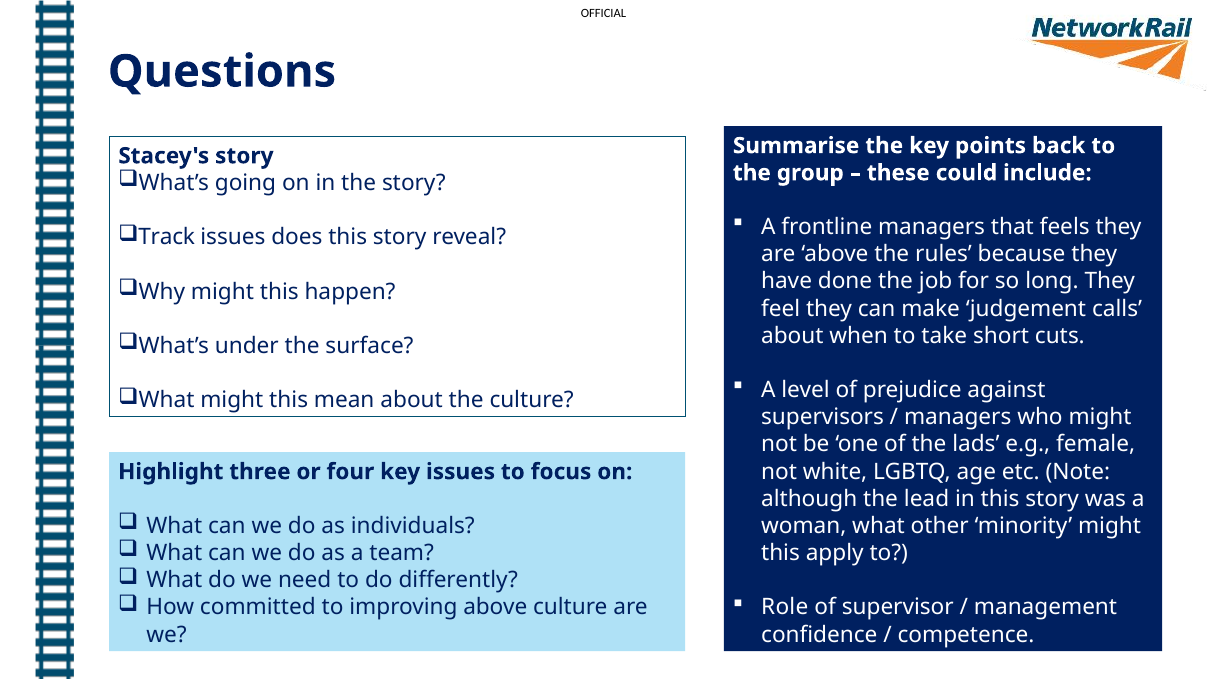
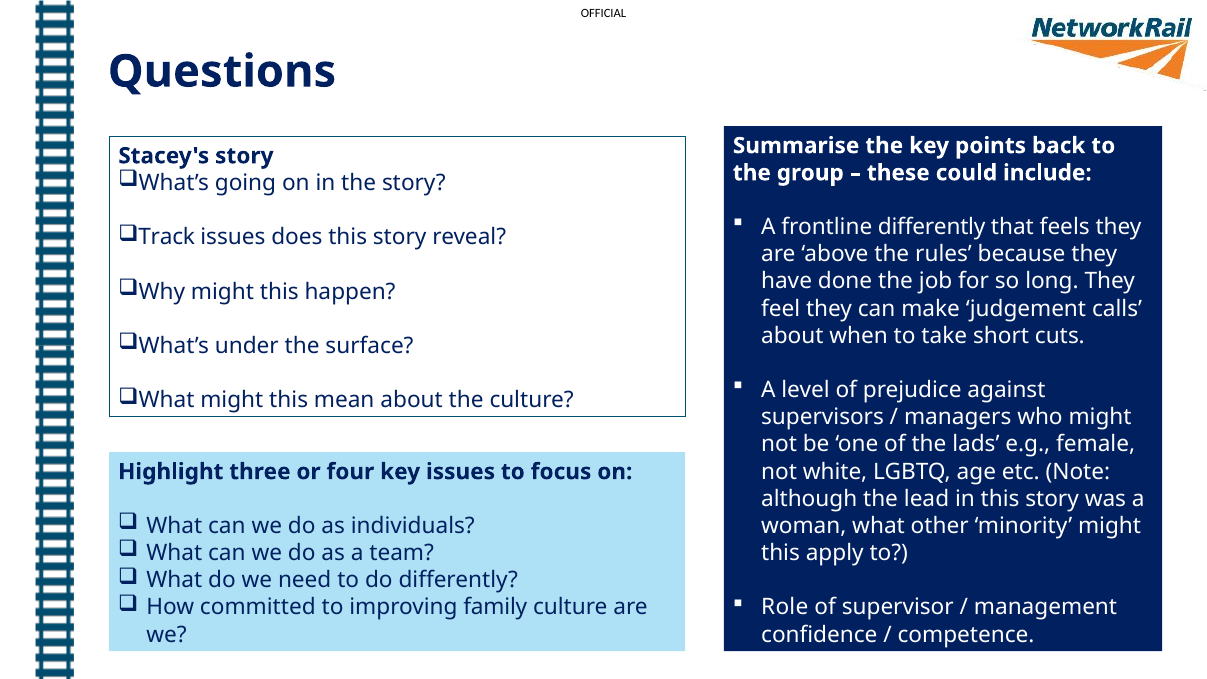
frontline managers: managers -> differently
improving above: above -> family
